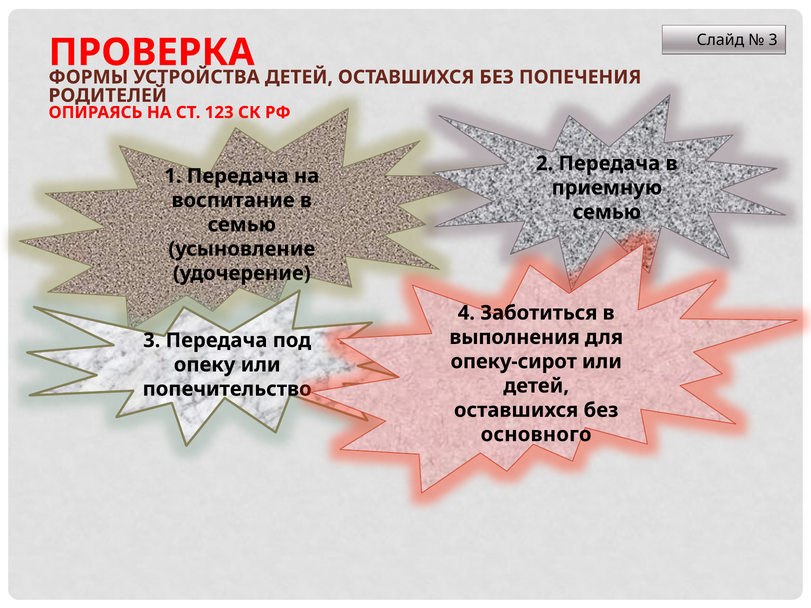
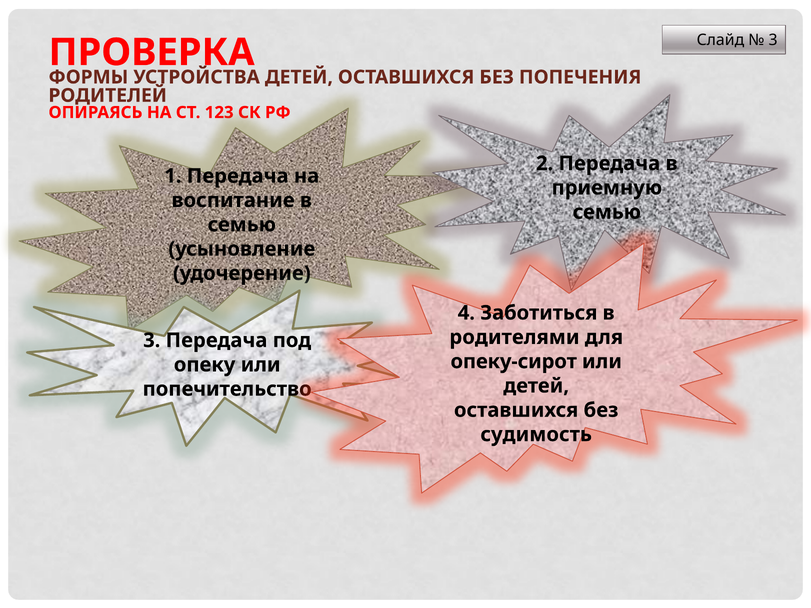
выполнения: выполнения -> родителями
основного: основного -> судимость
